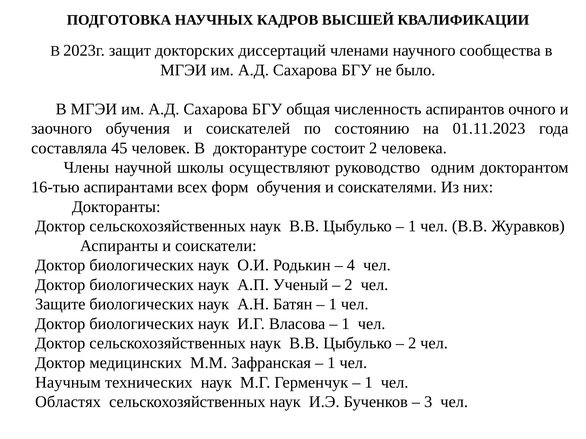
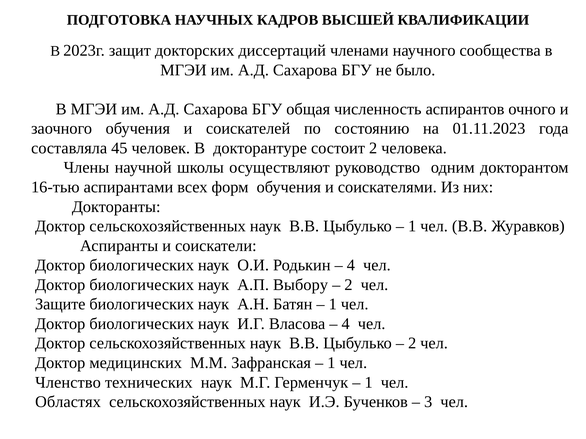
Ученый: Ученый -> Выбору
1 at (346, 324): 1 -> 4
Научным: Научным -> Членство
